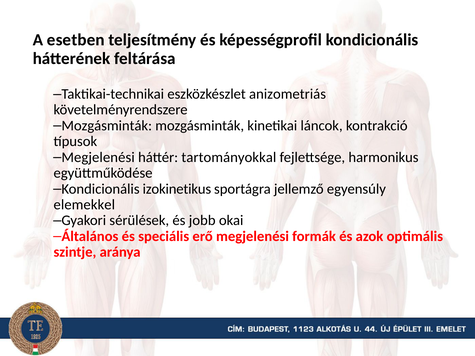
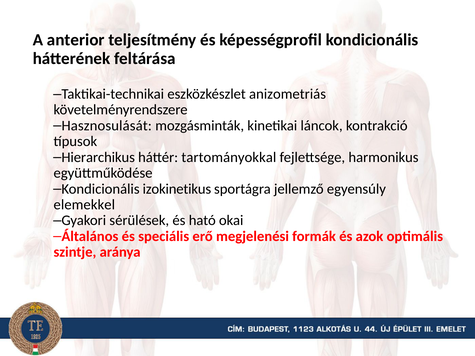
esetben: esetben -> anterior
Mozgásminták at (107, 126): Mozgásminták -> Hasznosulását
Megjelenési at (98, 157): Megjelenési -> Hierarchikus
jobb: jobb -> ható
